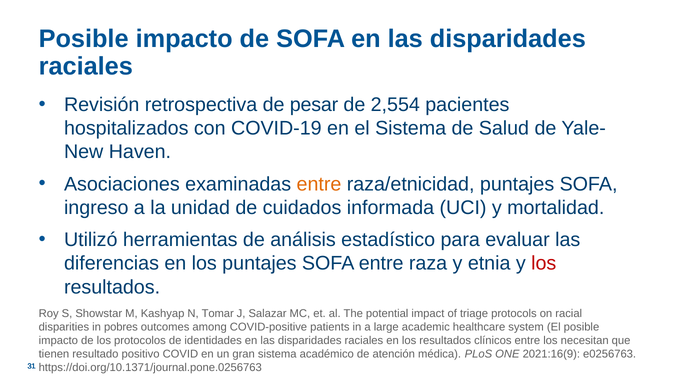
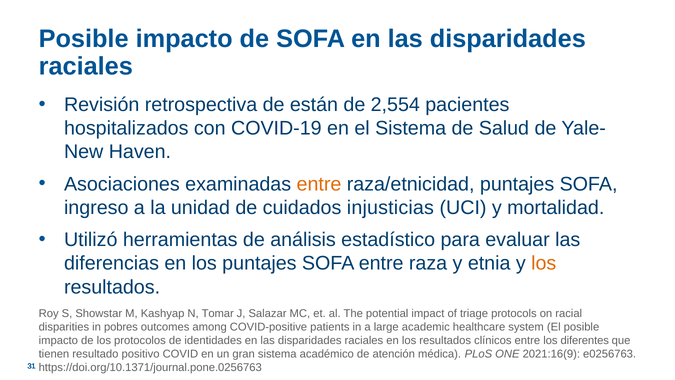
pesar: pesar -> están
informada: informada -> injusticias
los at (544, 263) colour: red -> orange
necesitan: necesitan -> diferentes
